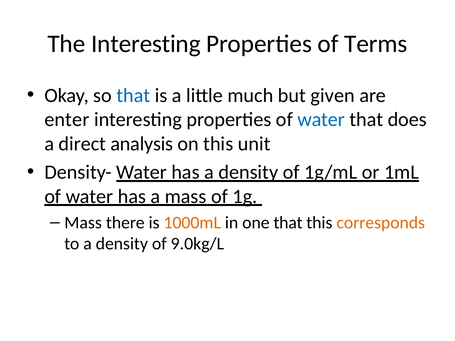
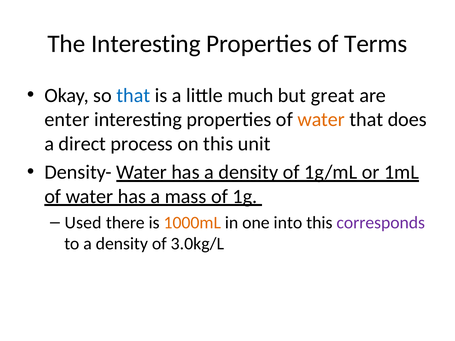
given: given -> great
water at (321, 120) colour: blue -> orange
analysis: analysis -> process
Mass at (83, 223): Mass -> Used
one that: that -> into
corresponds colour: orange -> purple
9.0kg/L: 9.0kg/L -> 3.0kg/L
